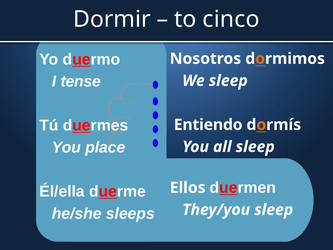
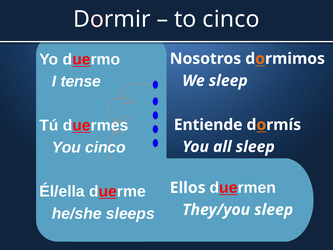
Entiendo: Entiendo -> Entiende
You place: place -> cinco
